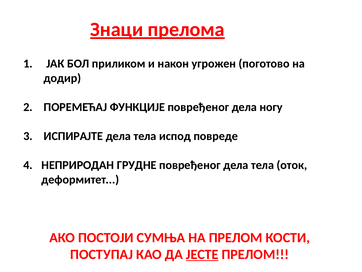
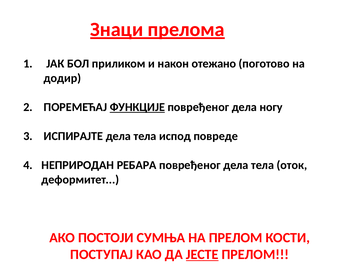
угрожен: угрожен -> отежано
ФУНКЦИЈЕ underline: none -> present
ГРУДНЕ: ГРУДНЕ -> РЕБАРА
